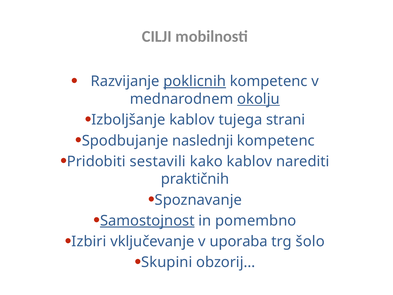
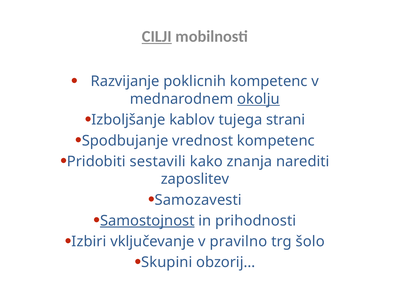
CILJI underline: none -> present
poklicnih underline: present -> none
naslednji: naslednji -> vrednost
kako kablov: kablov -> znanja
praktičnih: praktičnih -> zaposlitev
Spoznavanje: Spoznavanje -> Samozavesti
pomembno: pomembno -> prihodnosti
uporaba: uporaba -> pravilno
